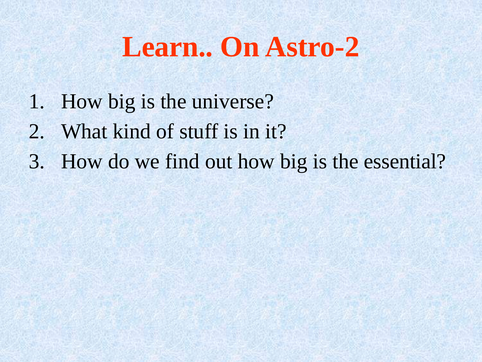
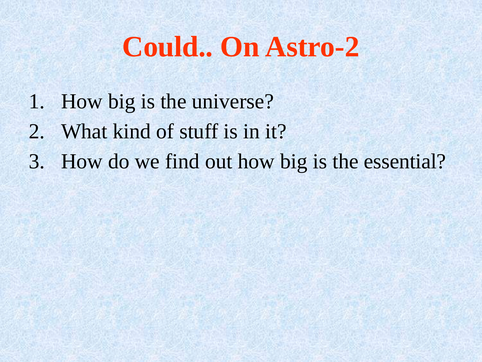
Learn: Learn -> Could
